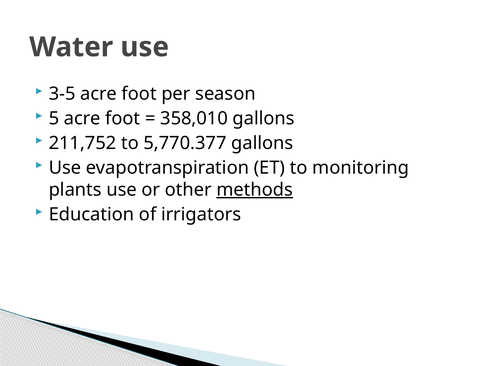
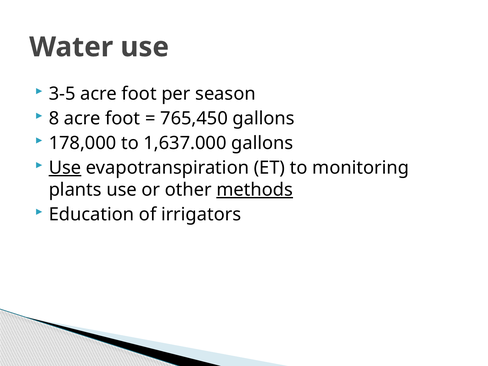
5: 5 -> 8
358,010: 358,010 -> 765,450
211,752: 211,752 -> 178,000
5,770.377: 5,770.377 -> 1,637.000
Use at (65, 168) underline: none -> present
